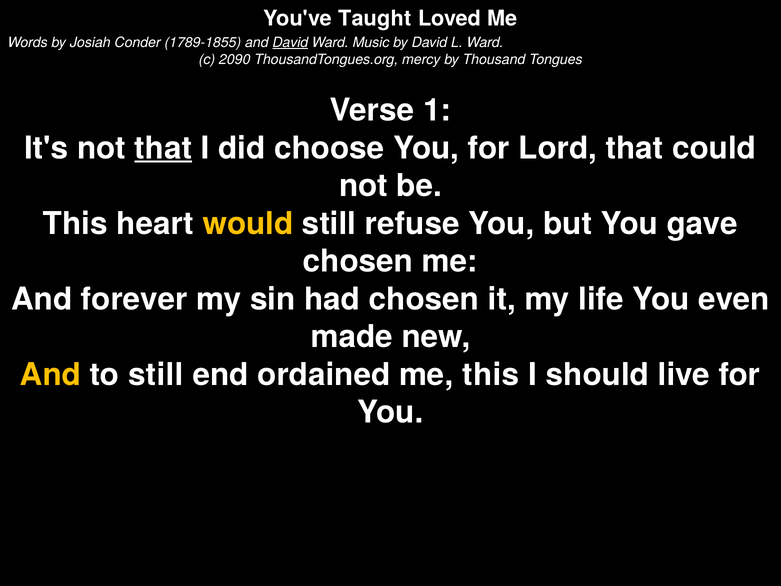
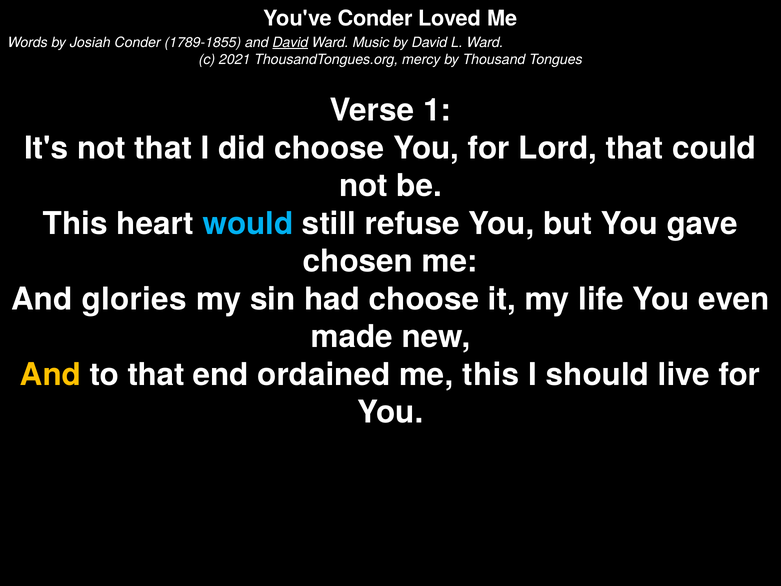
You've Taught: Taught -> Conder
2090: 2090 -> 2021
that at (163, 148) underline: present -> none
would colour: yellow -> light blue
forever: forever -> glories
had chosen: chosen -> choose
to still: still -> that
